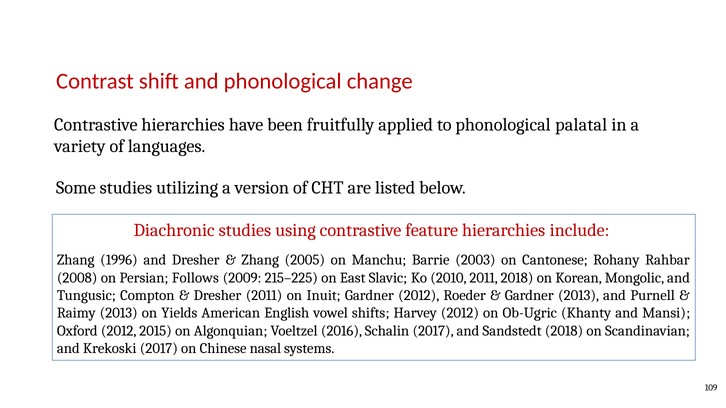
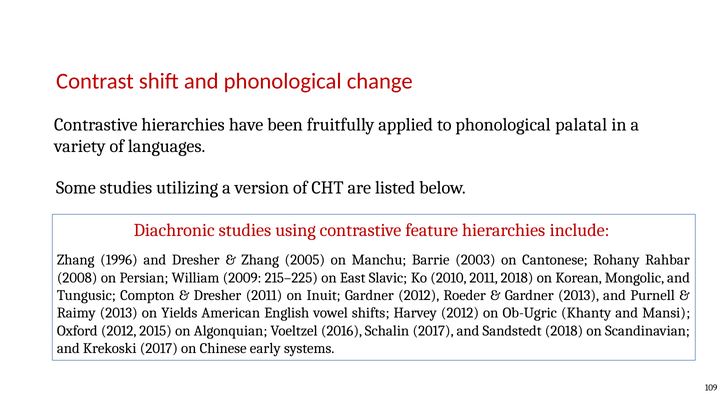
Follows: Follows -> William
nasal: nasal -> early
